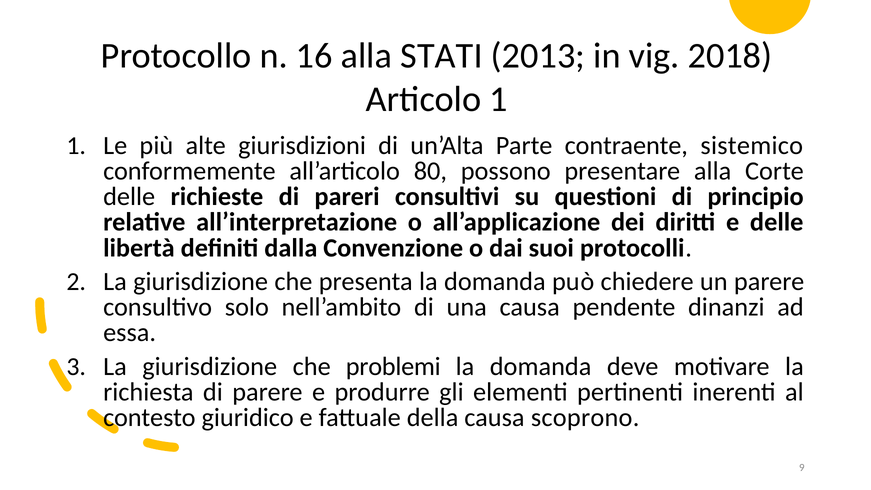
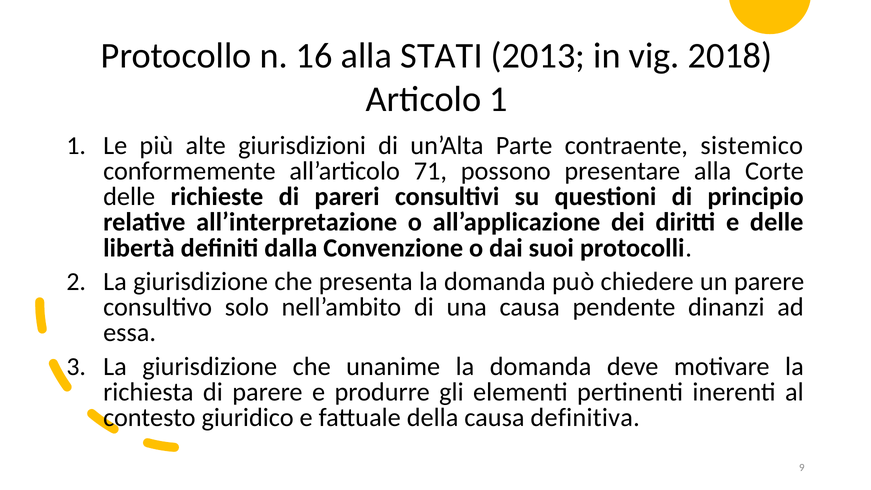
80: 80 -> 71
problemi: problemi -> unanime
scoprono: scoprono -> definitiva
